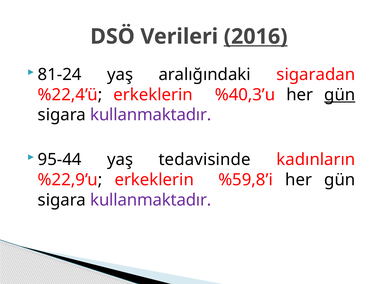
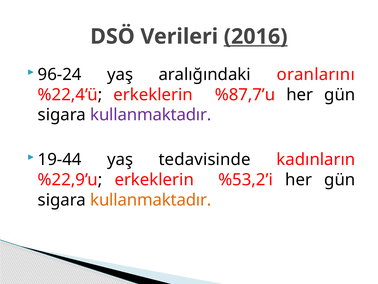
81-24: 81-24 -> 96-24
sigaradan: sigaradan -> oranlarını
%40,3’u: %40,3’u -> %87,7’u
gün at (340, 95) underline: present -> none
95-44: 95-44 -> 19-44
%59,8’i: %59,8’i -> %53,2’i
kullanmaktadır at (151, 200) colour: purple -> orange
